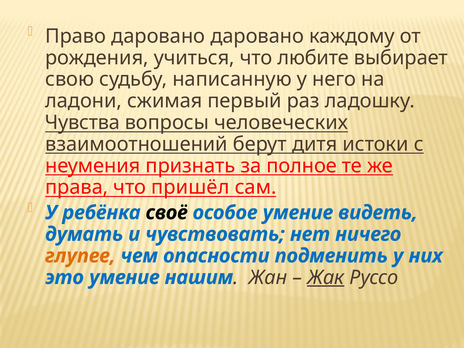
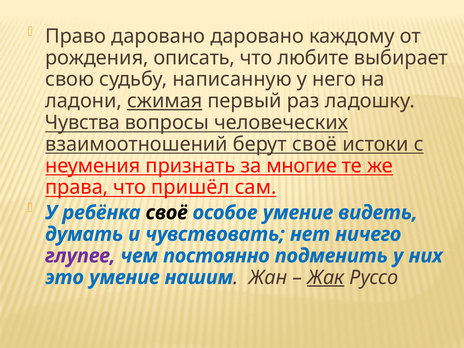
учиться: учиться -> описать
сжимая underline: none -> present
берут дитя: дитя -> своё
полное: полное -> многие
глупее colour: orange -> purple
опасности: опасности -> постоянно
